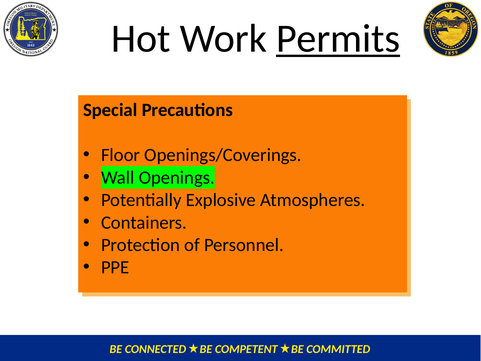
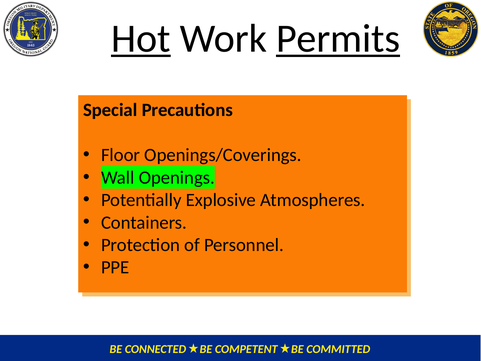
Hot underline: none -> present
